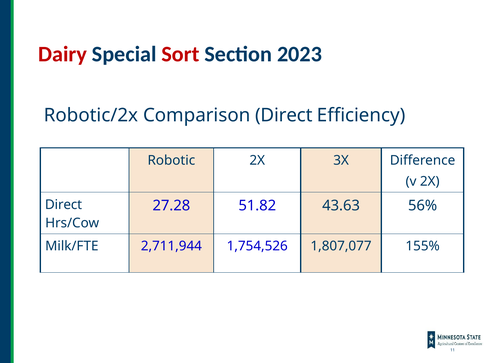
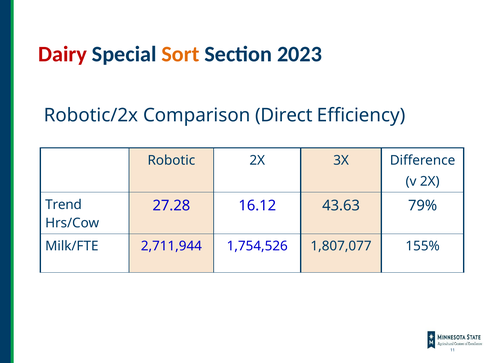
Sort colour: red -> orange
Direct at (64, 205): Direct -> Trend
51.82: 51.82 -> 16.12
56%: 56% -> 79%
